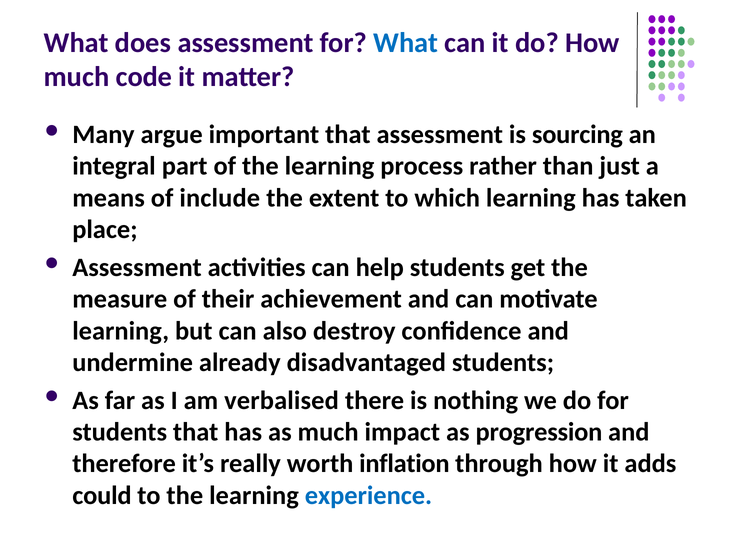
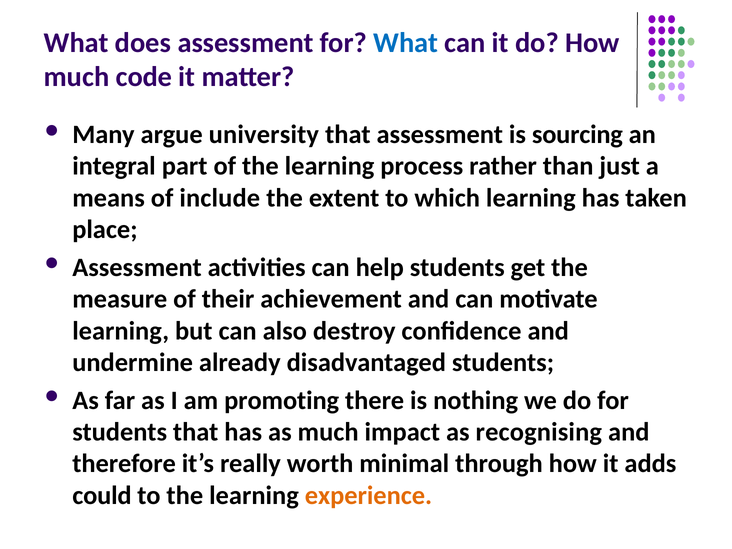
important: important -> university
verbalised: verbalised -> promoting
progression: progression -> recognising
inflation: inflation -> minimal
experience colour: blue -> orange
